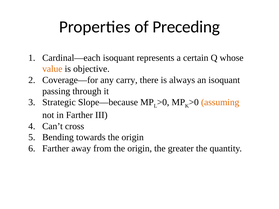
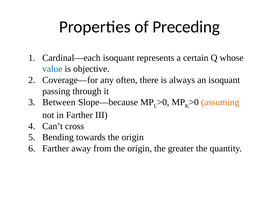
value colour: orange -> blue
carry: carry -> often
Strategic: Strategic -> Between
